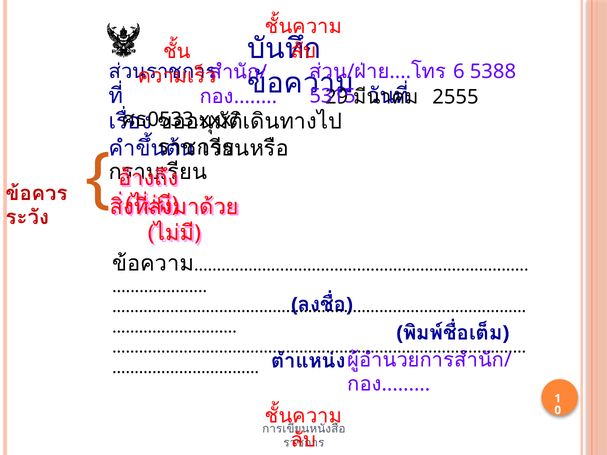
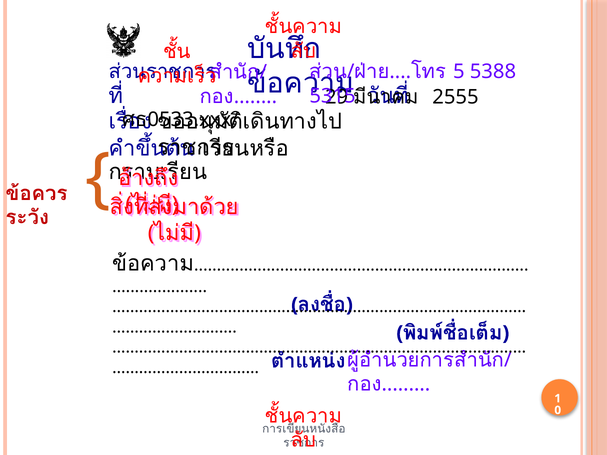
6: 6 -> 5
